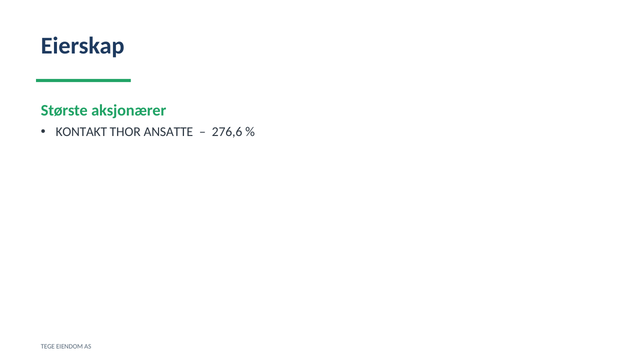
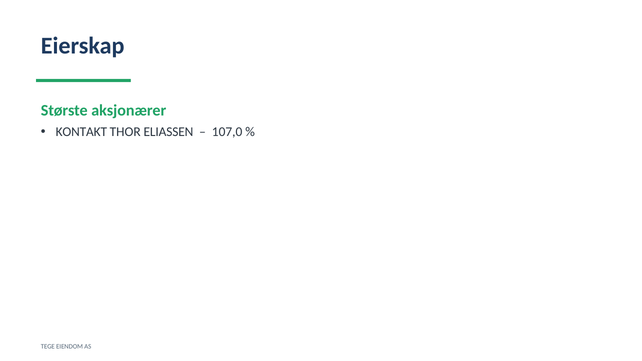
ANSATTE: ANSATTE -> ELIASSEN
276,6: 276,6 -> 107,0
